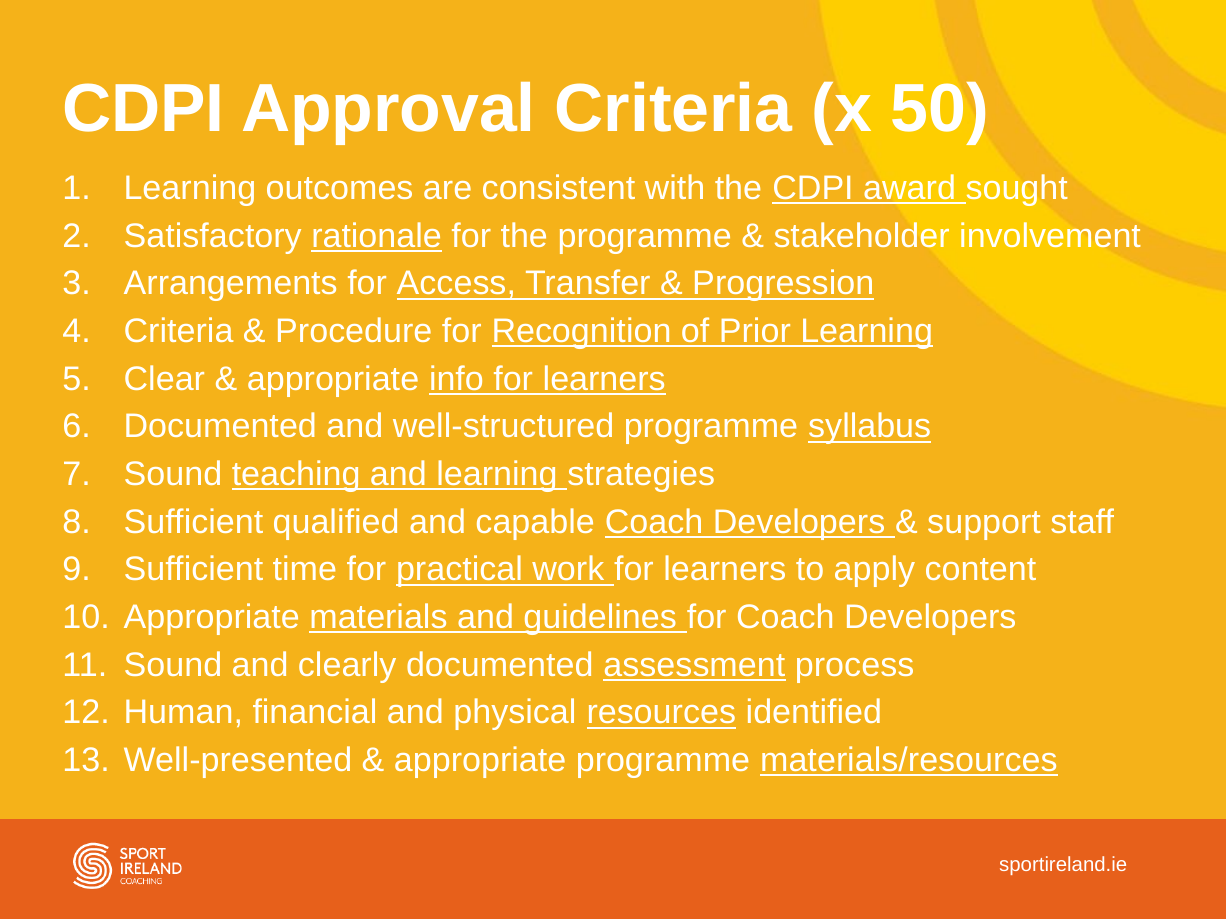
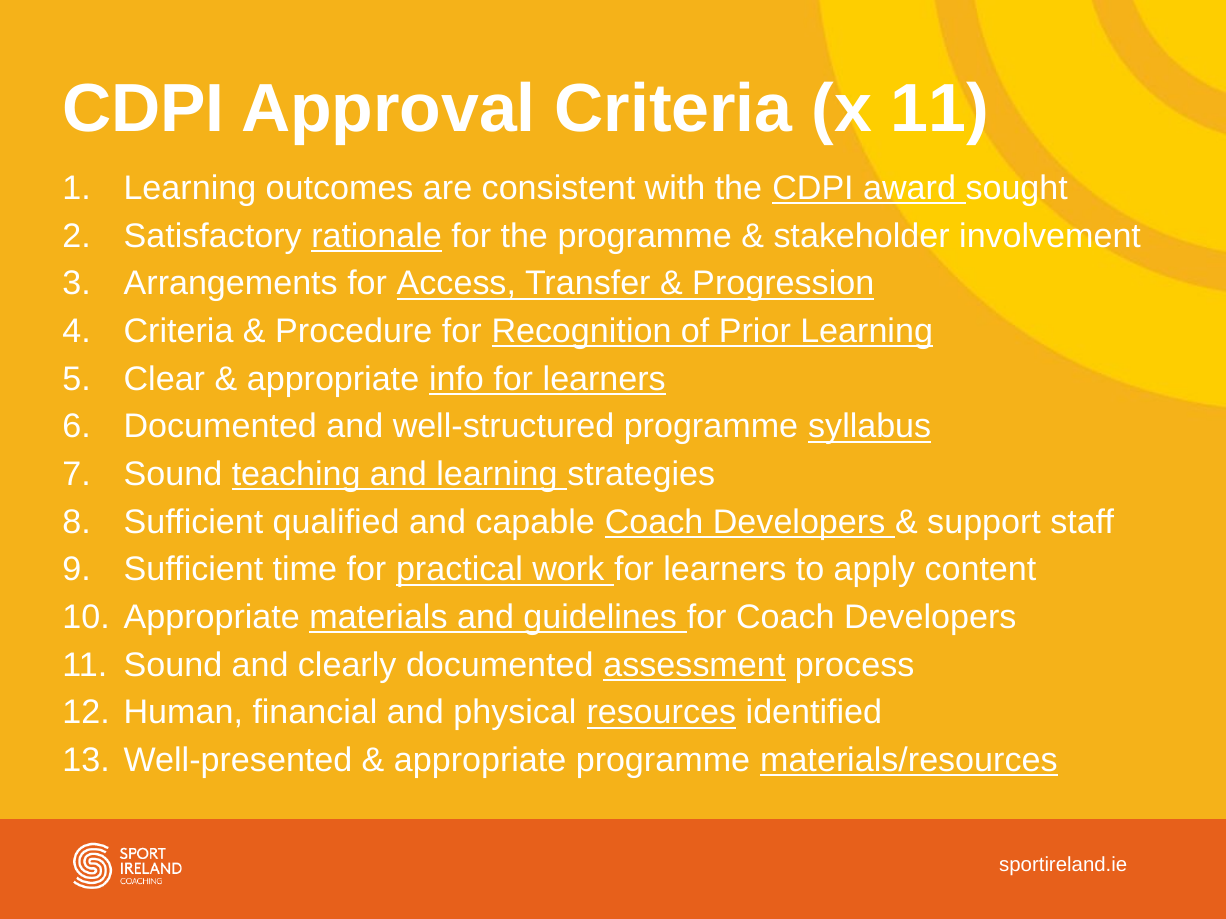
x 50: 50 -> 11
